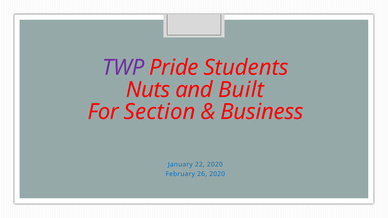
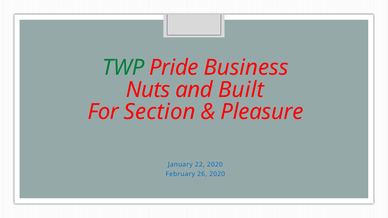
TWP colour: purple -> green
Students: Students -> Business
Business: Business -> Pleasure
